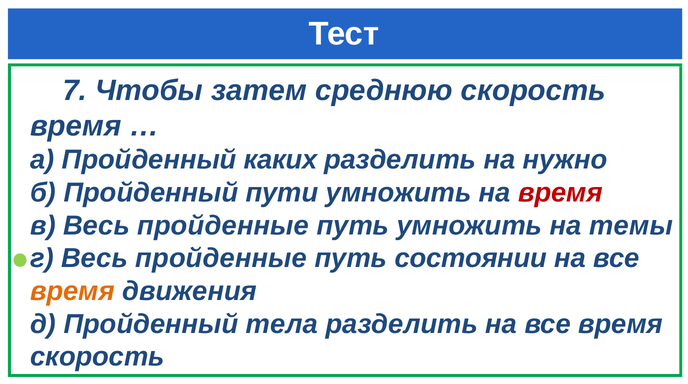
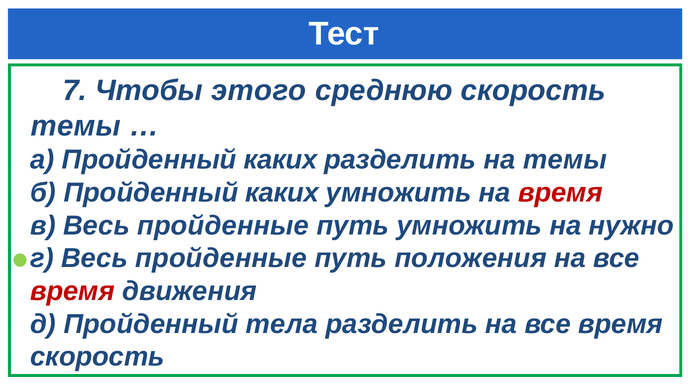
затем: затем -> этого
время at (76, 126): время -> темы
на нужно: нужно -> темы
б Пройденный пути: пути -> каких
темы: темы -> нужно
состоянии: состоянии -> положения
время at (72, 291) colour: orange -> red
